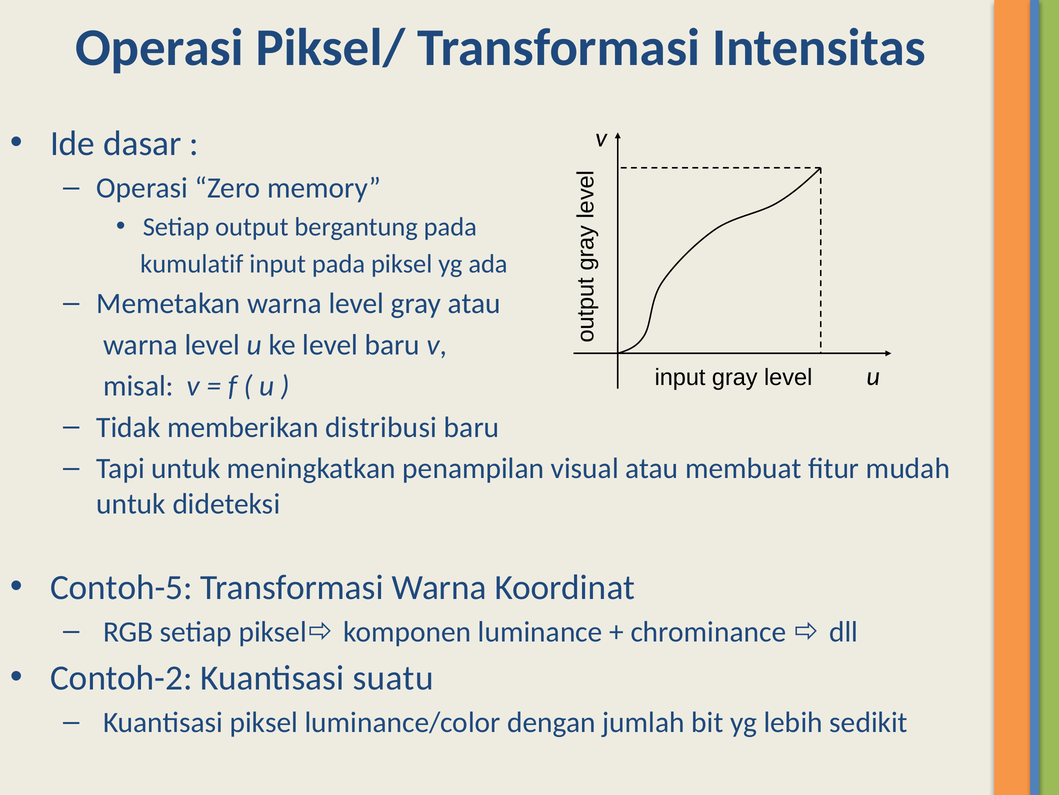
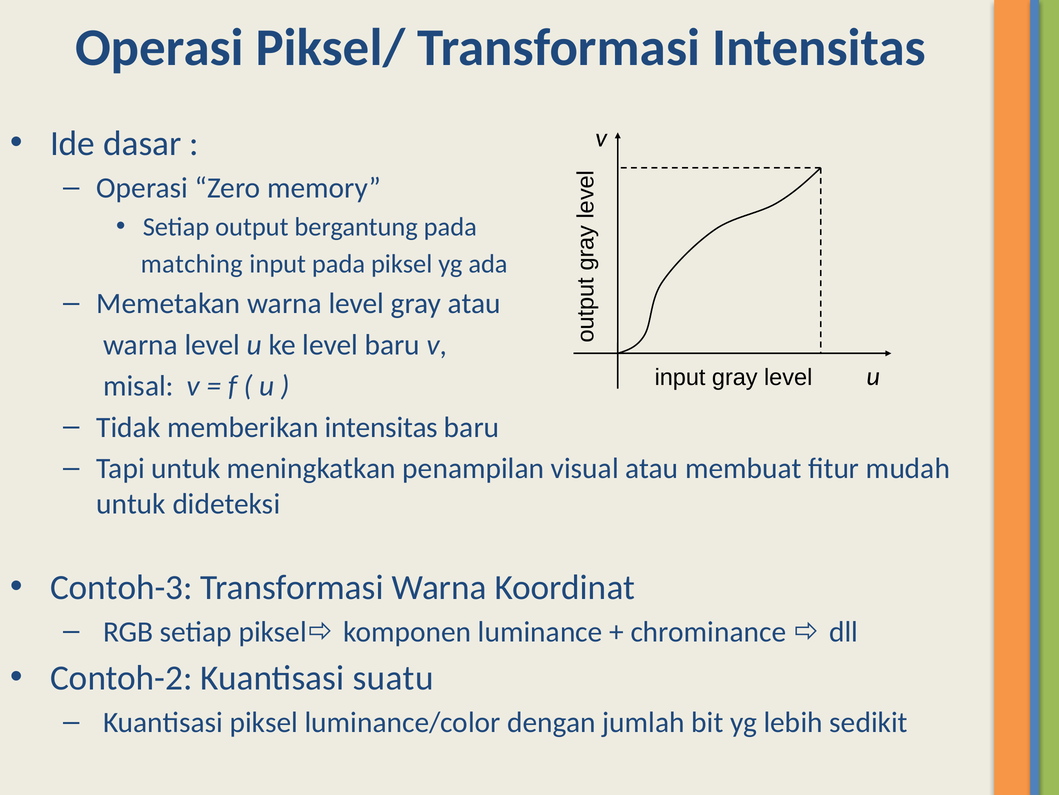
kumulatif: kumulatif -> matching
memberikan distribusi: distribusi -> intensitas
Contoh-5: Contoh-5 -> Contoh-3
